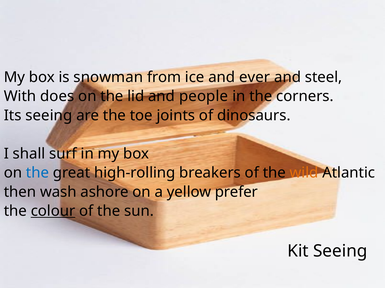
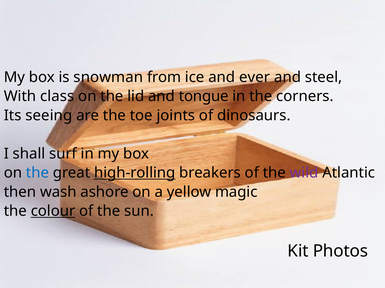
does: does -> class
people: people -> tongue
high-rolling underline: none -> present
wild colour: orange -> purple
prefer: prefer -> magic
Kit Seeing: Seeing -> Photos
